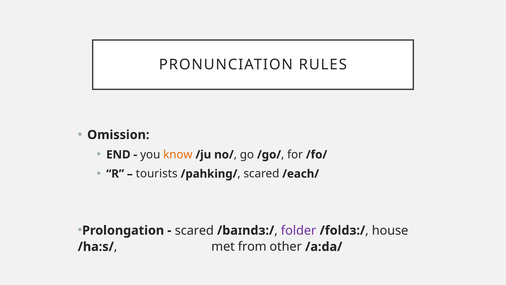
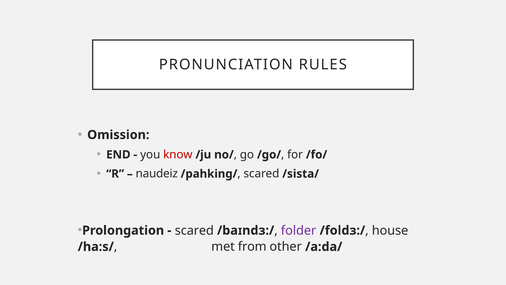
know colour: orange -> red
tourists: tourists -> naudeiz
/each/: /each/ -> /sista/
